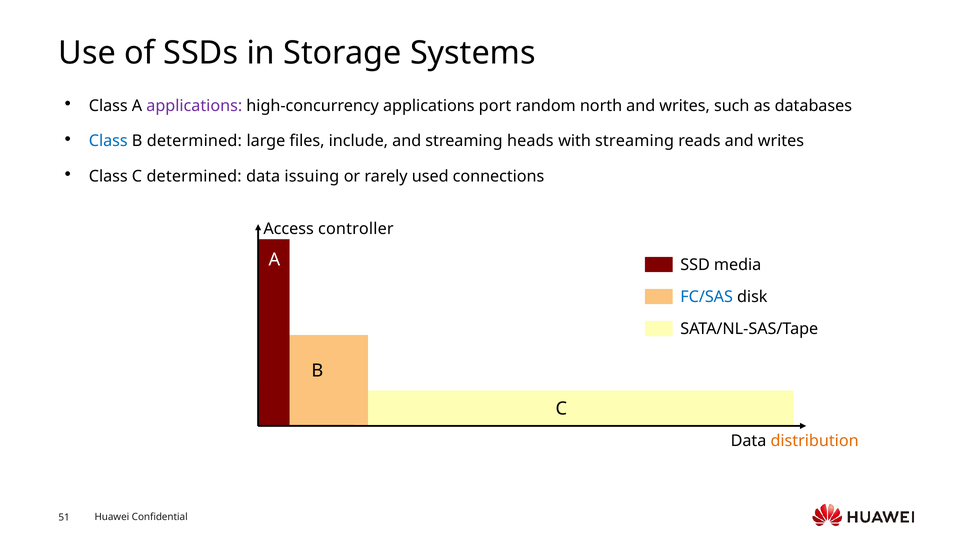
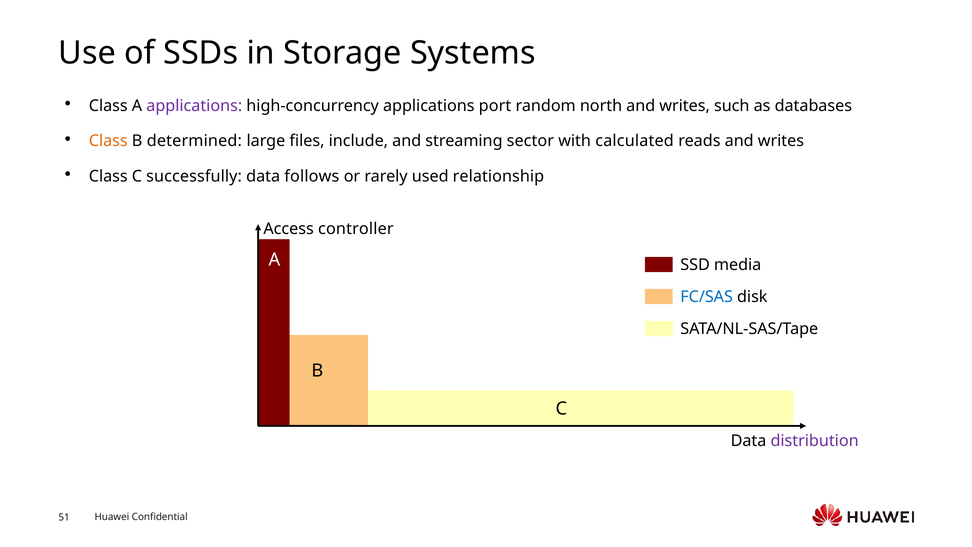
Class at (108, 141) colour: blue -> orange
heads: heads -> sector
with streaming: streaming -> calculated
C determined: determined -> successfully
issuing: issuing -> follows
connections: connections -> relationship
distribution colour: orange -> purple
